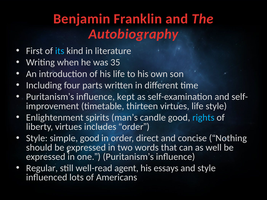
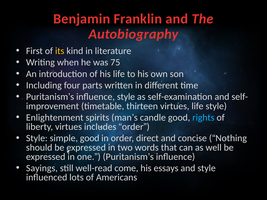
its colour: light blue -> yellow
35: 35 -> 75
influence kept: kept -> style
Regular: Regular -> Sayings
agent: agent -> come
